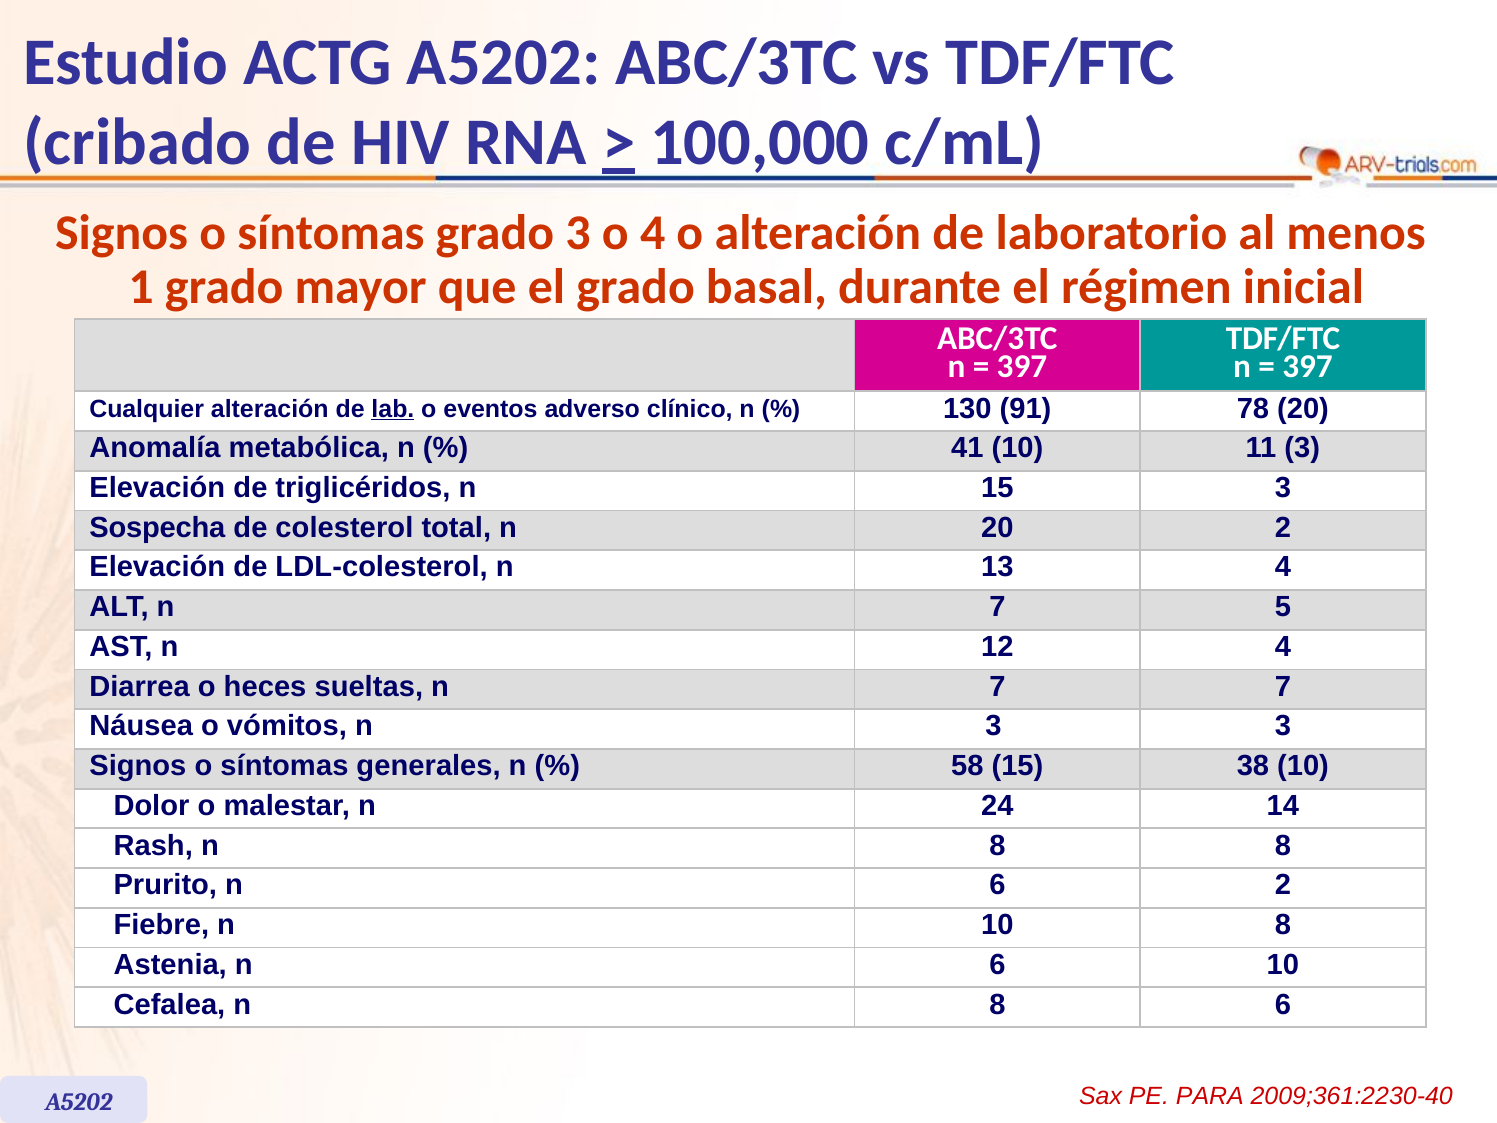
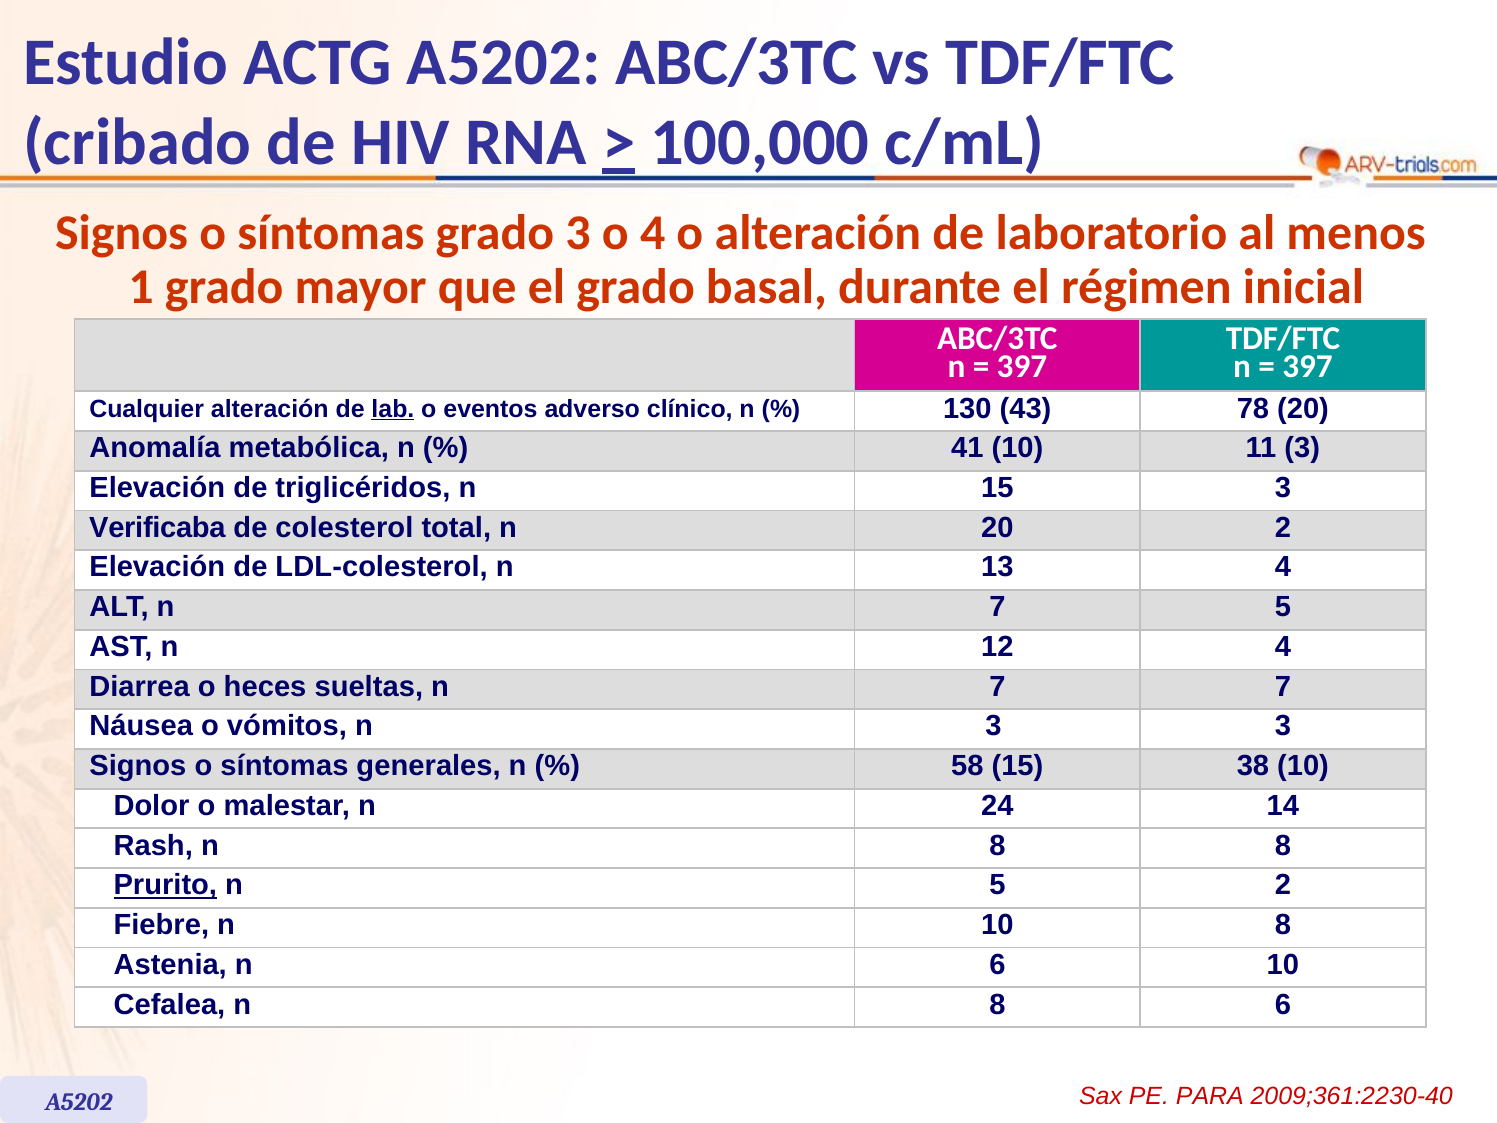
91: 91 -> 43
Sospecha: Sospecha -> Verificaba
Prurito underline: none -> present
6 at (997, 885): 6 -> 5
